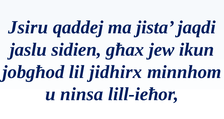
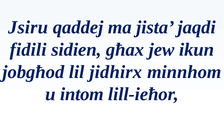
jaslu: jaslu -> fidili
ninsa: ninsa -> intom
